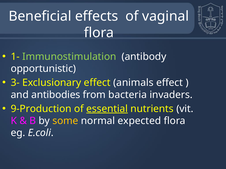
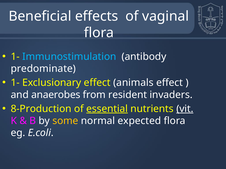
Immunostimulation colour: light green -> light blue
opportunistic: opportunistic -> predominate
3- at (15, 83): 3- -> 1-
antibodies: antibodies -> anaerobes
bacteria: bacteria -> resident
9-Production: 9-Production -> 8-Production
vit underline: none -> present
